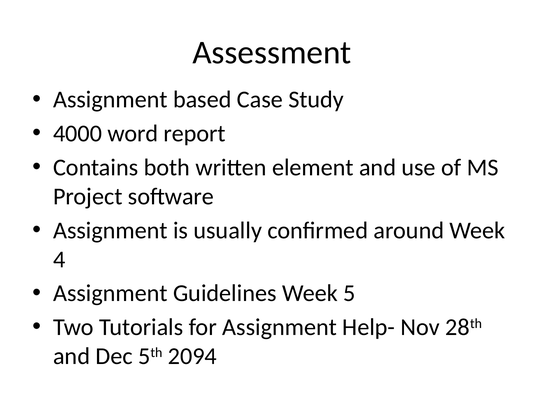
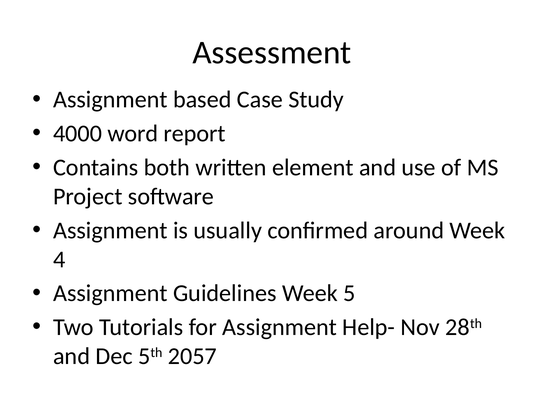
2094: 2094 -> 2057
